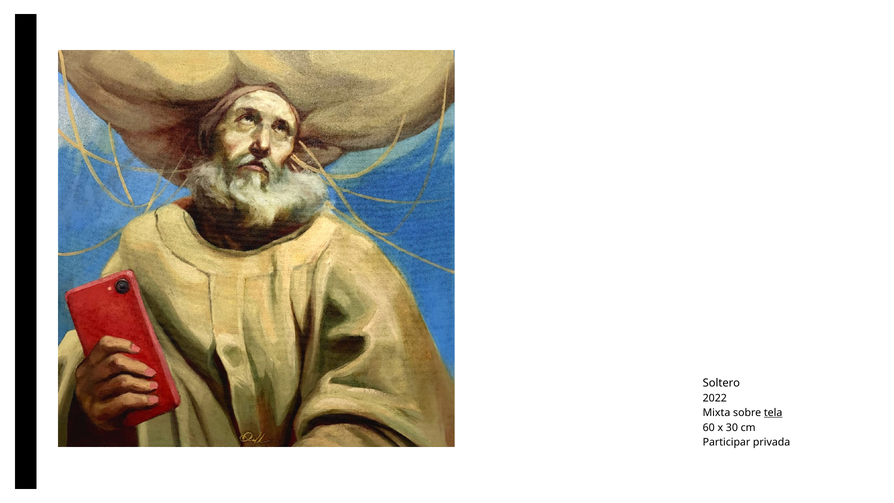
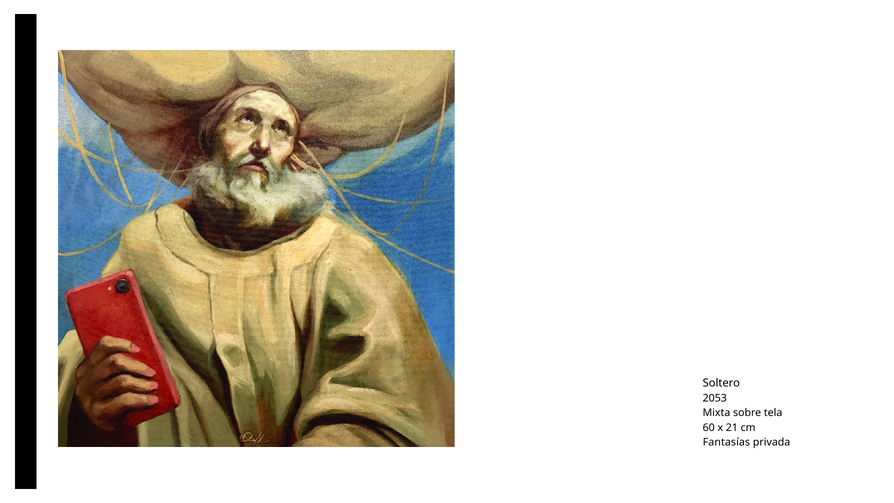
2022: 2022 -> 2053
tela underline: present -> none
30: 30 -> 21
Participar: Participar -> Fantasías
